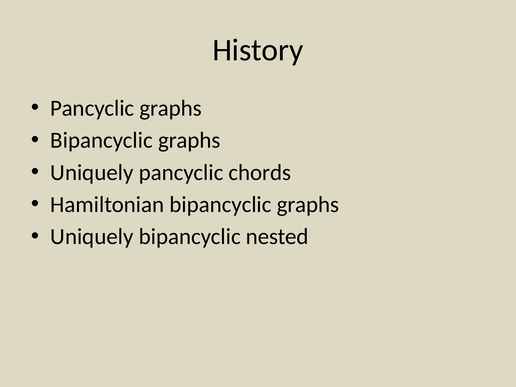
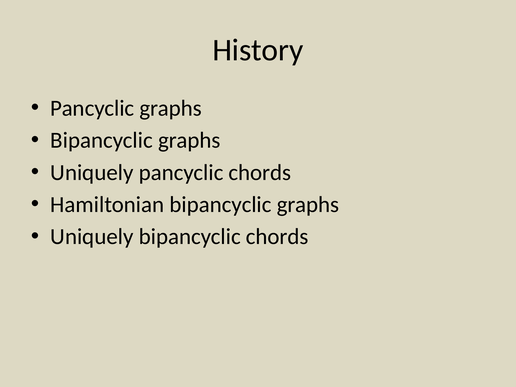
bipancyclic nested: nested -> chords
